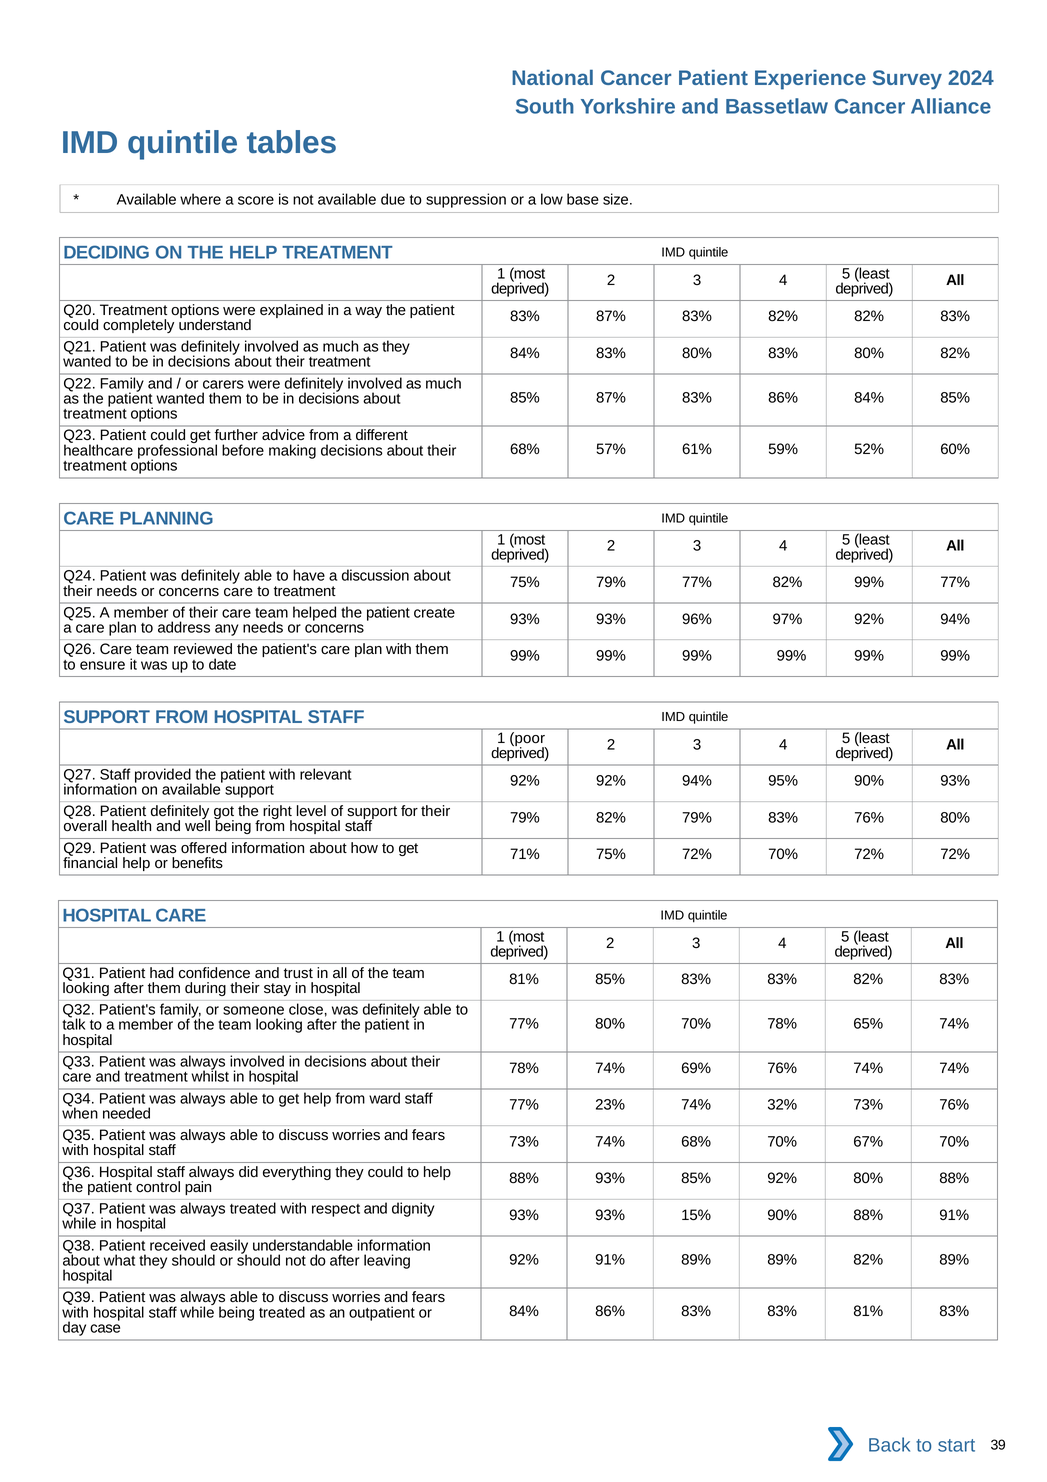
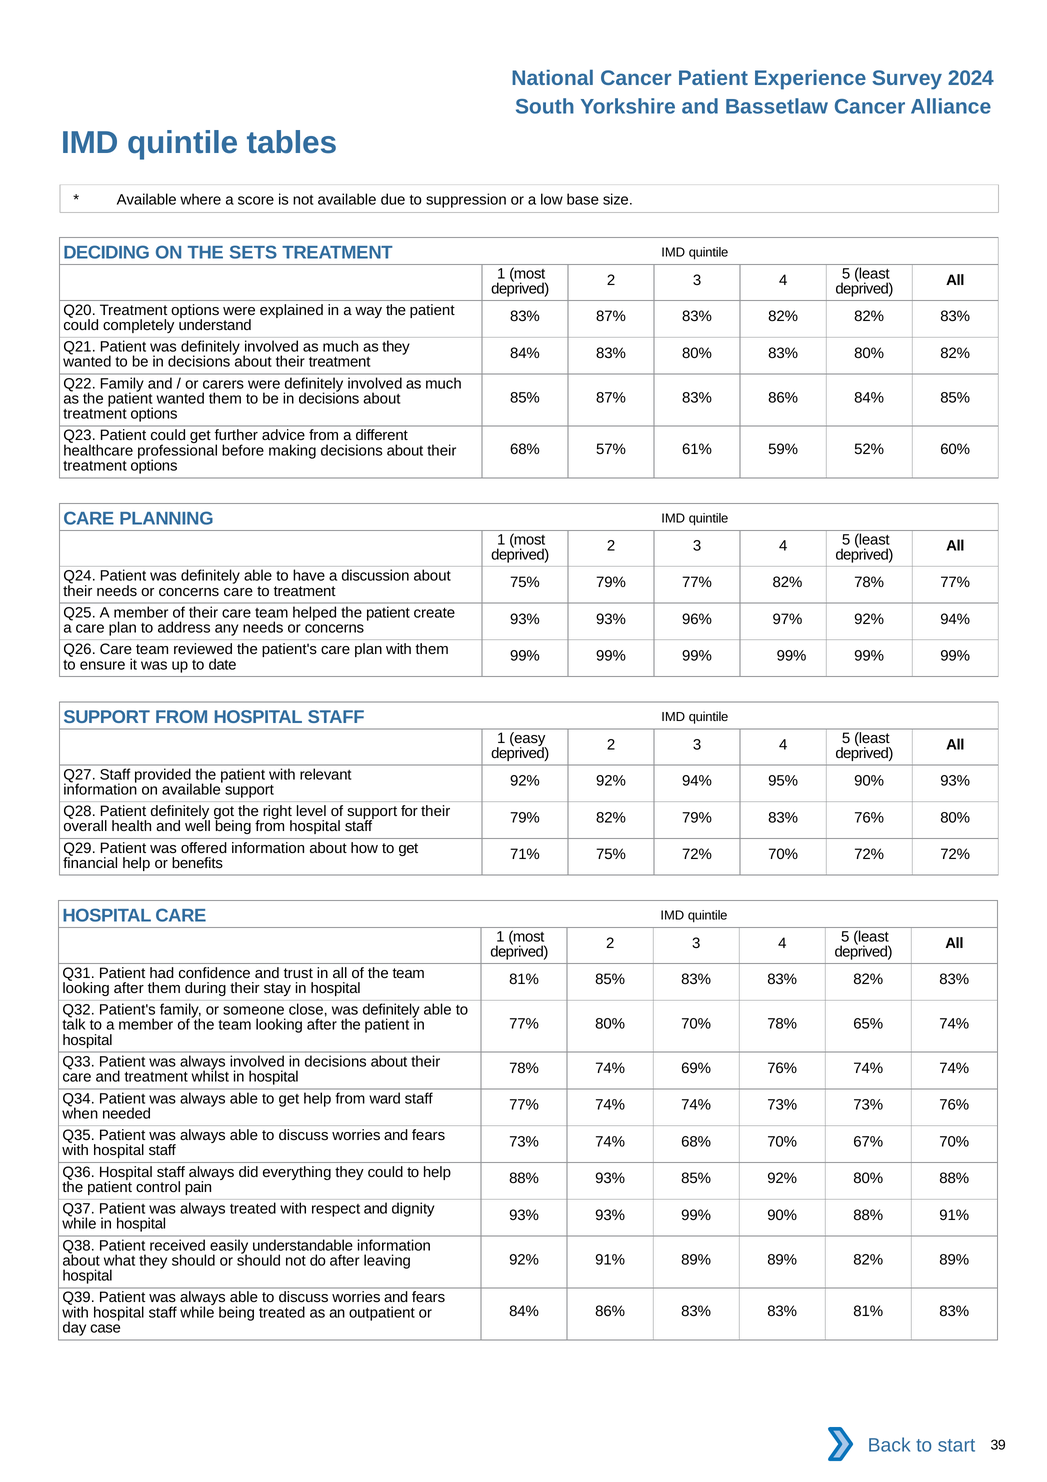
THE HELP: HELP -> SETS
82% 99%: 99% -> 78%
poor: poor -> easy
77% 23%: 23% -> 74%
74% 32%: 32% -> 73%
93% 15%: 15% -> 99%
